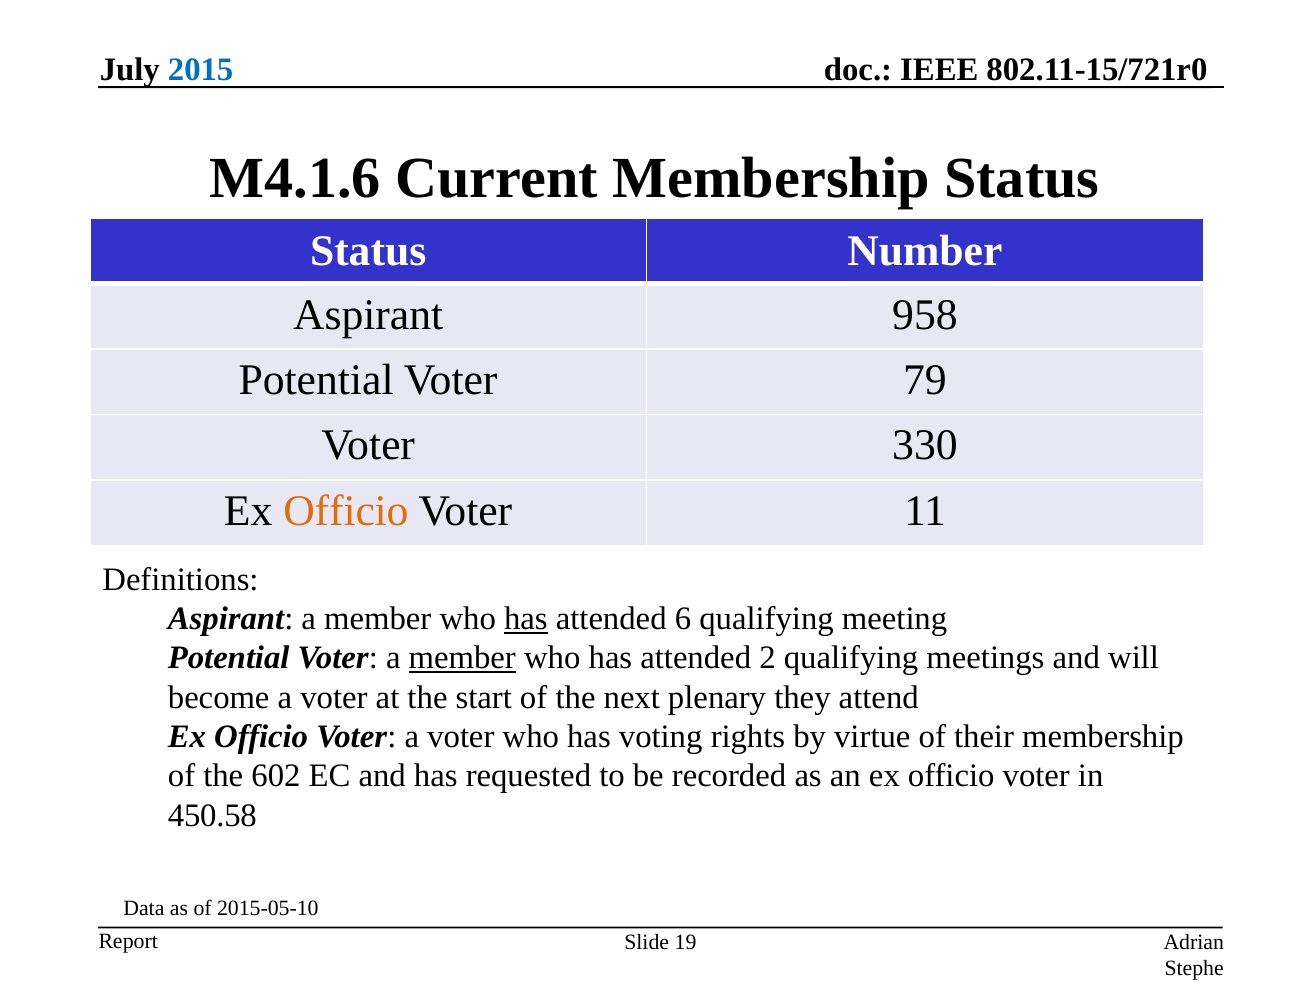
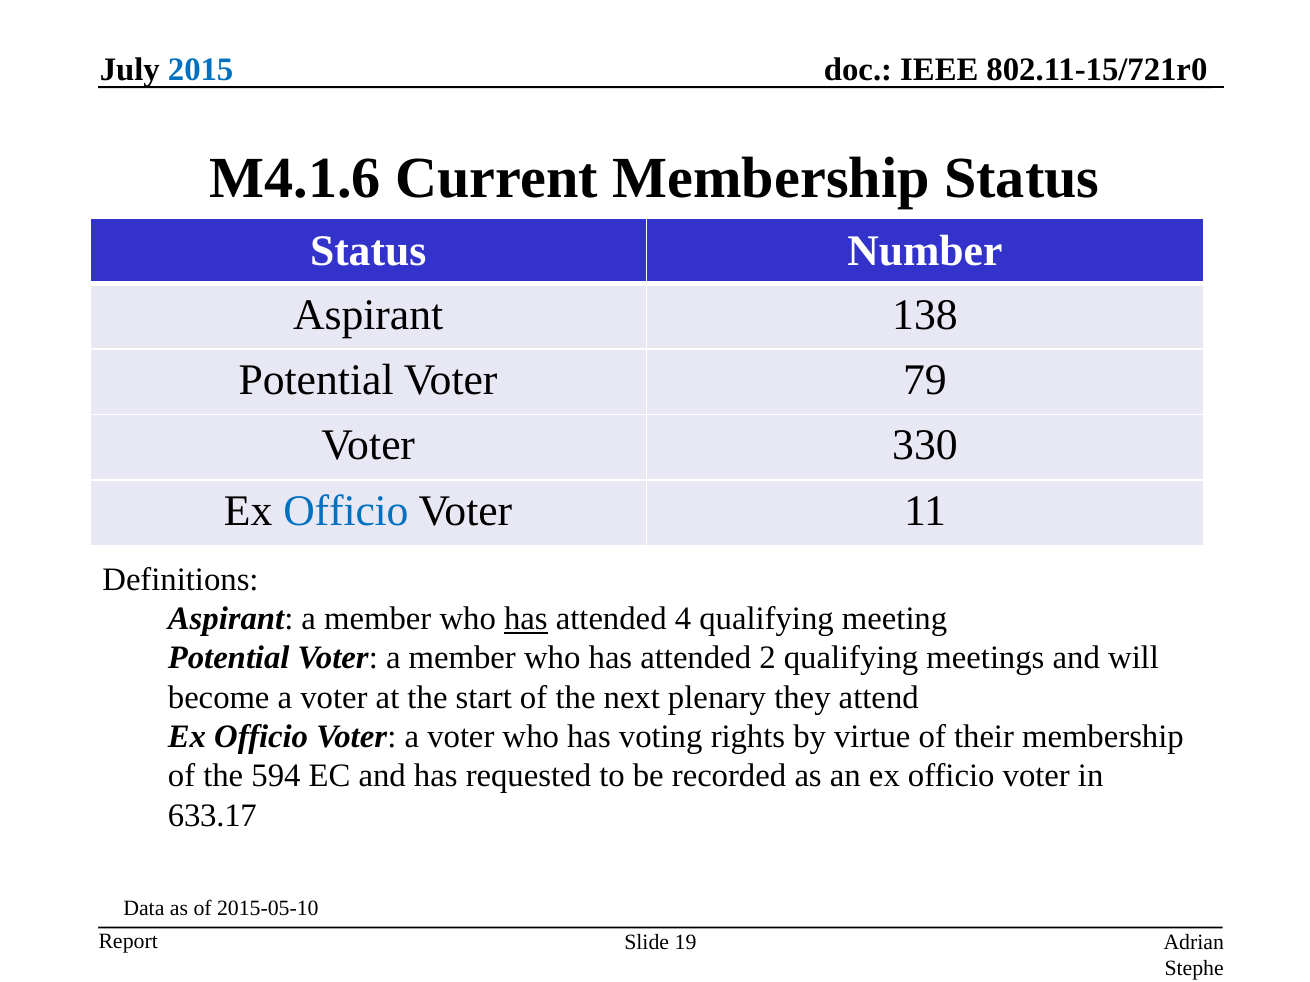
958: 958 -> 138
Officio at (346, 511) colour: orange -> blue
6: 6 -> 4
member at (462, 658) underline: present -> none
602: 602 -> 594
450.58: 450.58 -> 633.17
